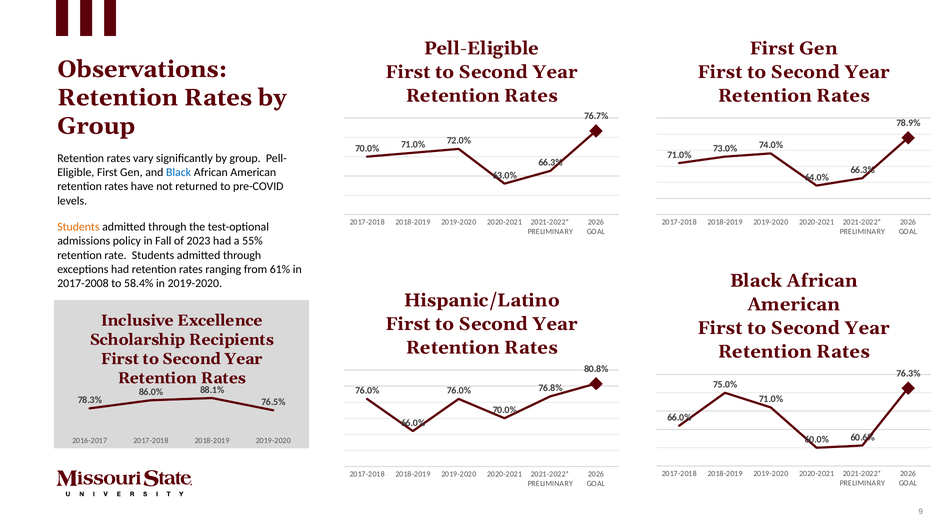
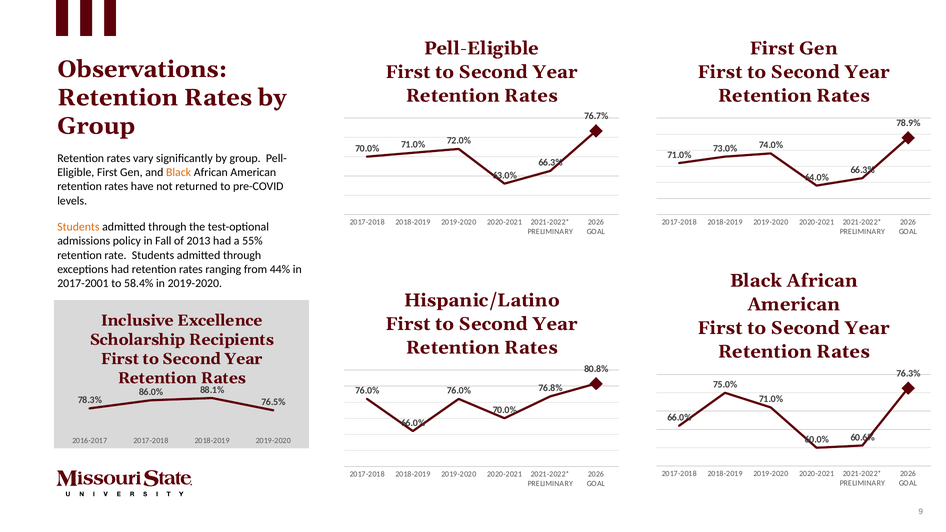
Black at (179, 172) colour: blue -> orange
2023: 2023 -> 2013
61%: 61% -> 44%
2017-2008: 2017-2008 -> 2017-2001
